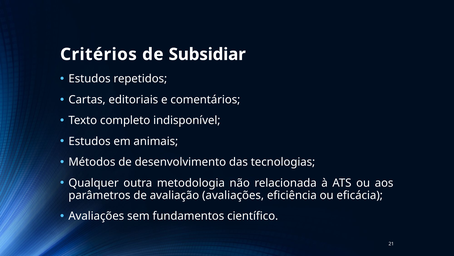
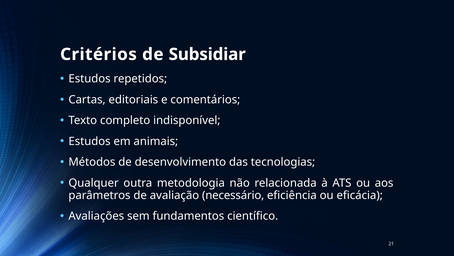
avaliação avaliações: avaliações -> necessário
